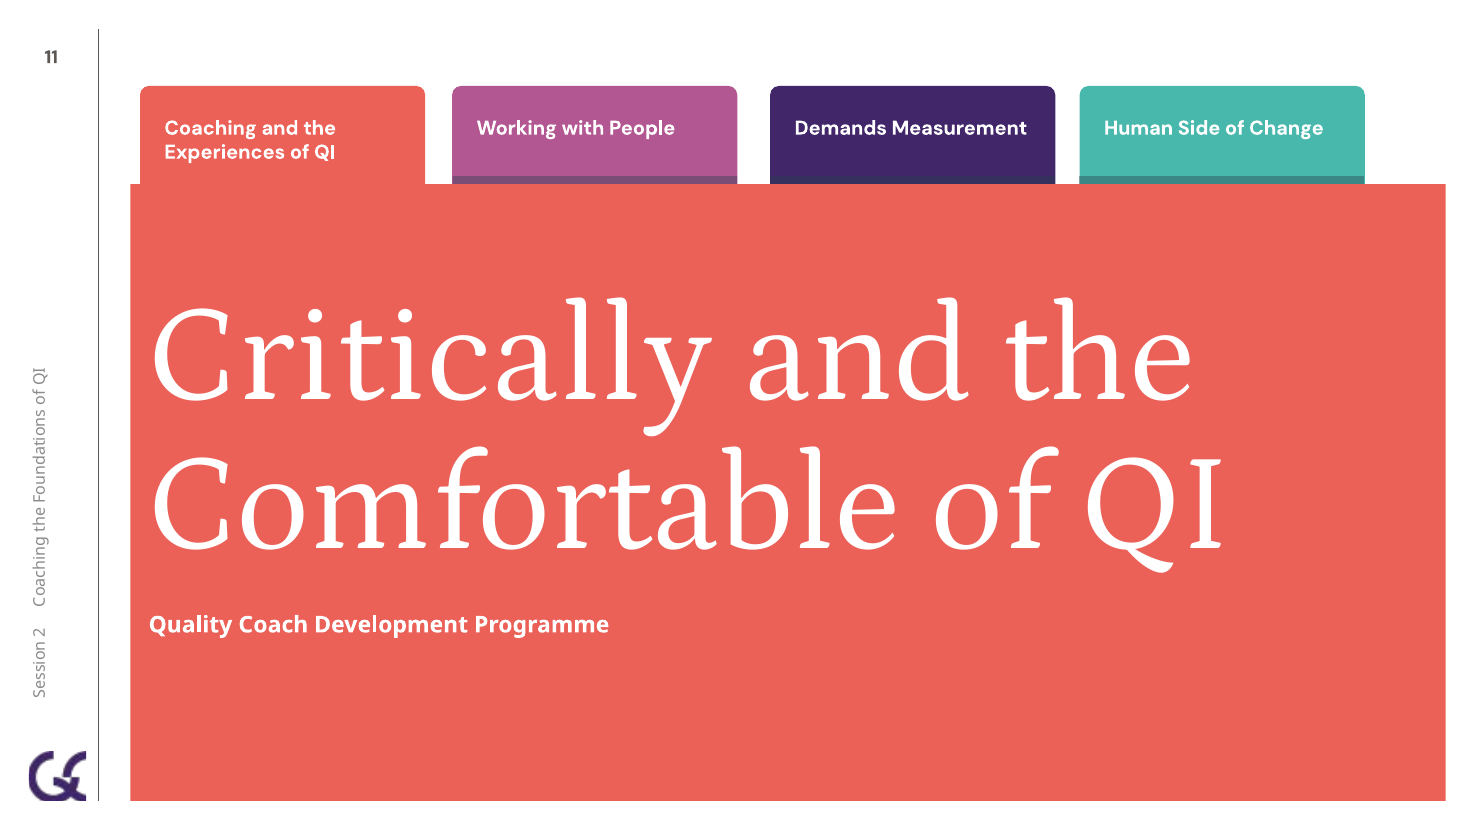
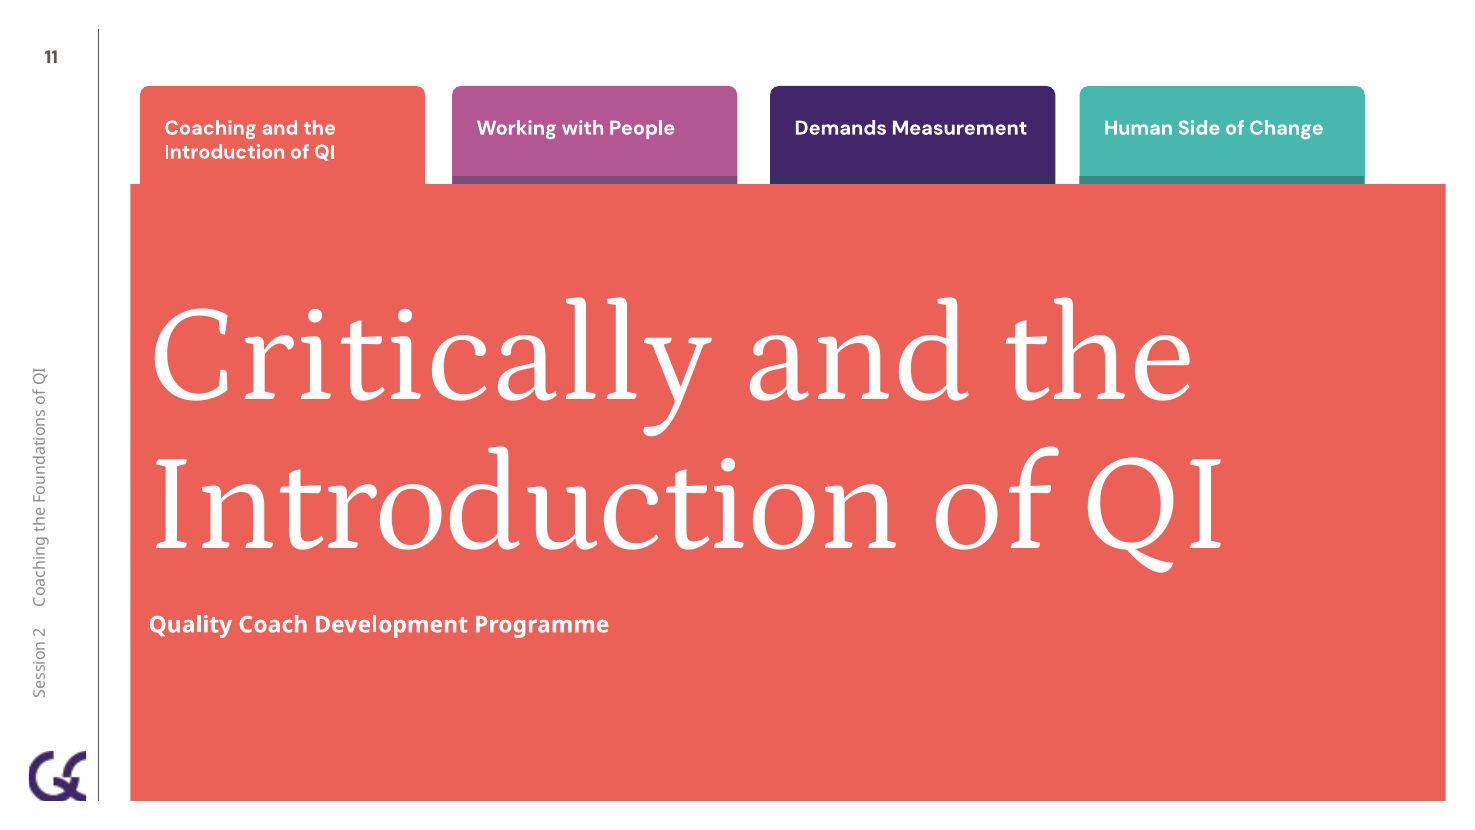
Experiences at (225, 152): Experiences -> Introduction
Comfortable at (524, 503): Comfortable -> Introduction
